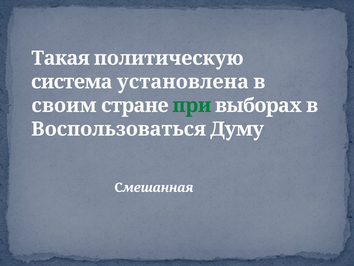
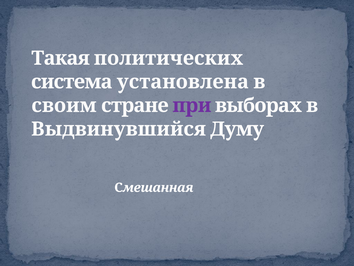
политическую: политическую -> политических
при colour: green -> purple
Воспользоваться: Воспользоваться -> Выдвинувшийся
